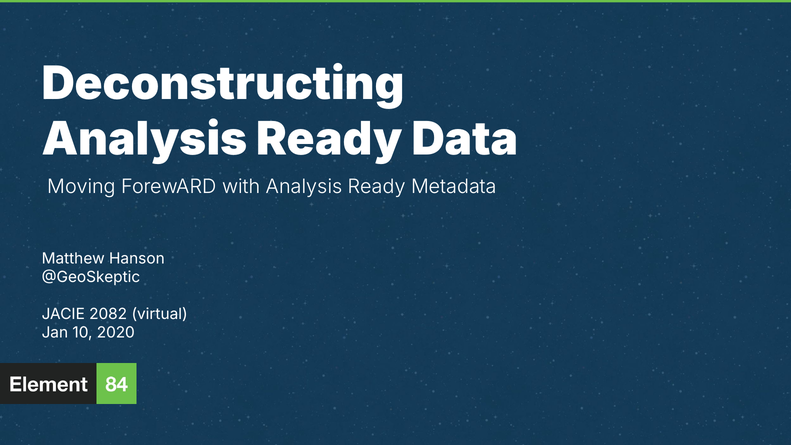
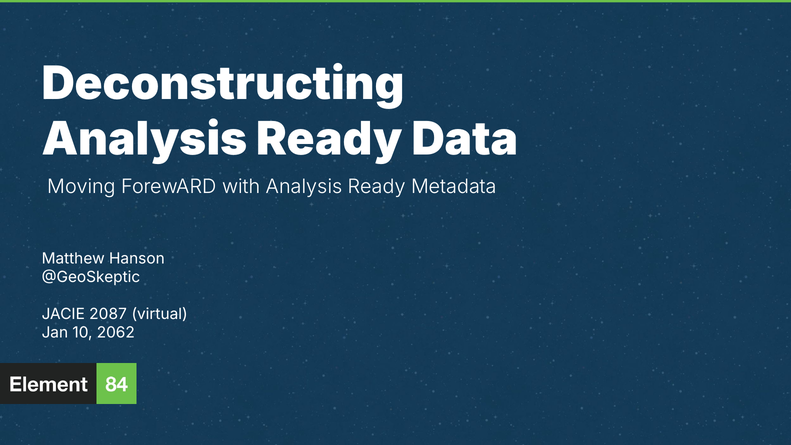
2082: 2082 -> 2087
2020: 2020 -> 2062
